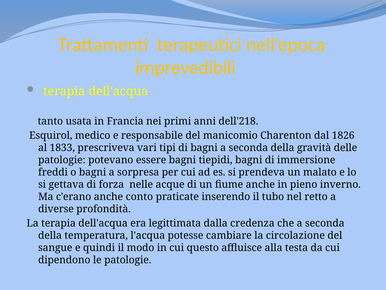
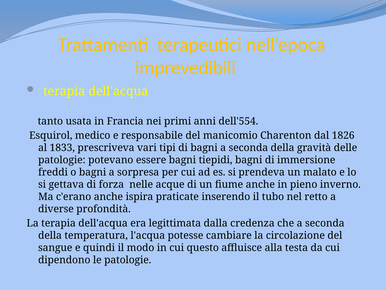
dell'218: dell'218 -> dell'554
conto: conto -> ispira
